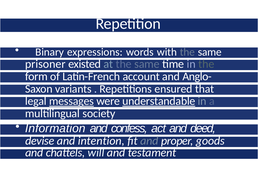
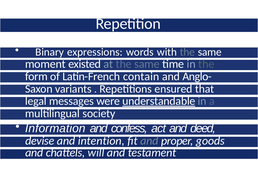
prisoner: prisoner -> moment
account: account -> contain
messages underline: present -> none
